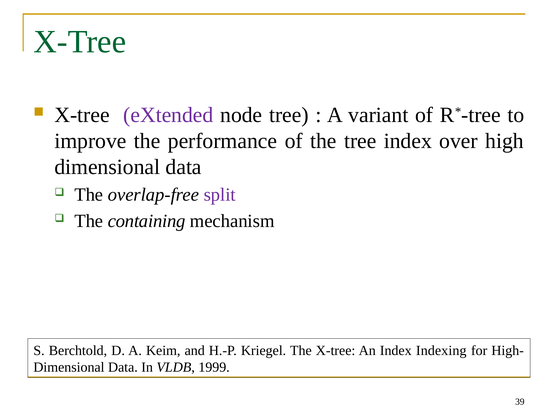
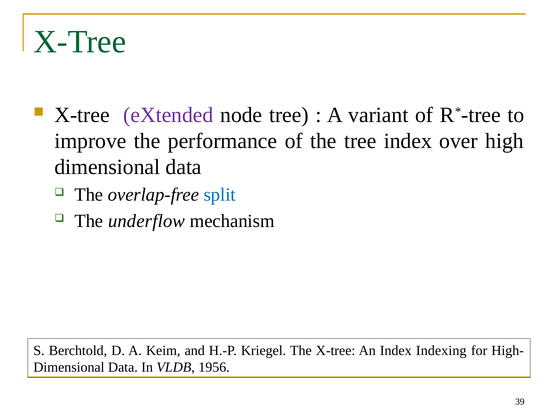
split colour: purple -> blue
containing: containing -> underflow
1999: 1999 -> 1956
